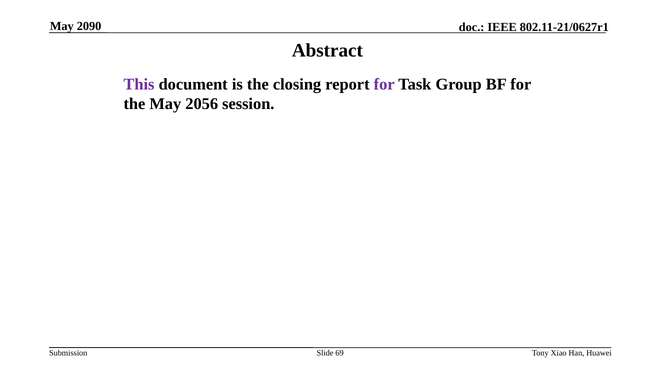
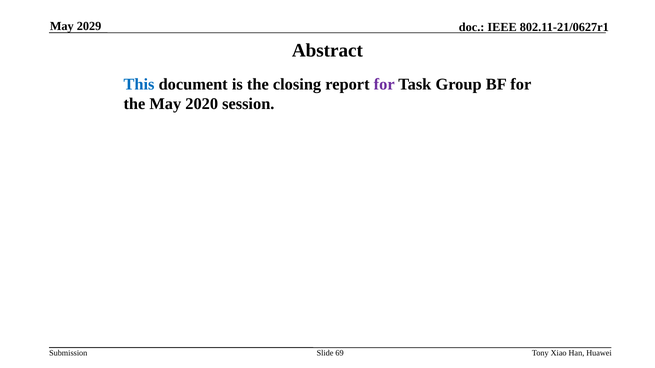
2090: 2090 -> 2029
This colour: purple -> blue
2056: 2056 -> 2020
